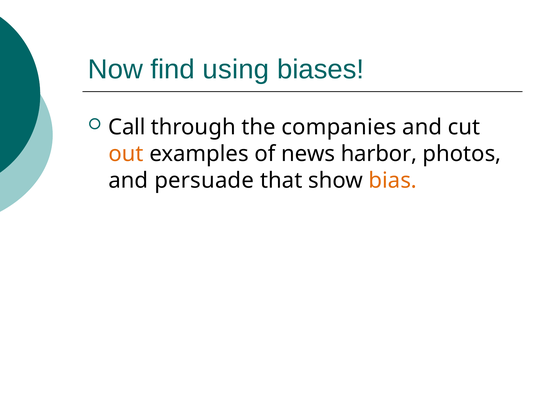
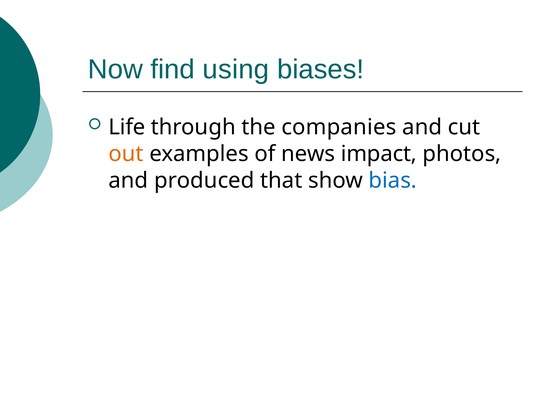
Call: Call -> Life
harbor: harbor -> impact
persuade: persuade -> produced
bias colour: orange -> blue
